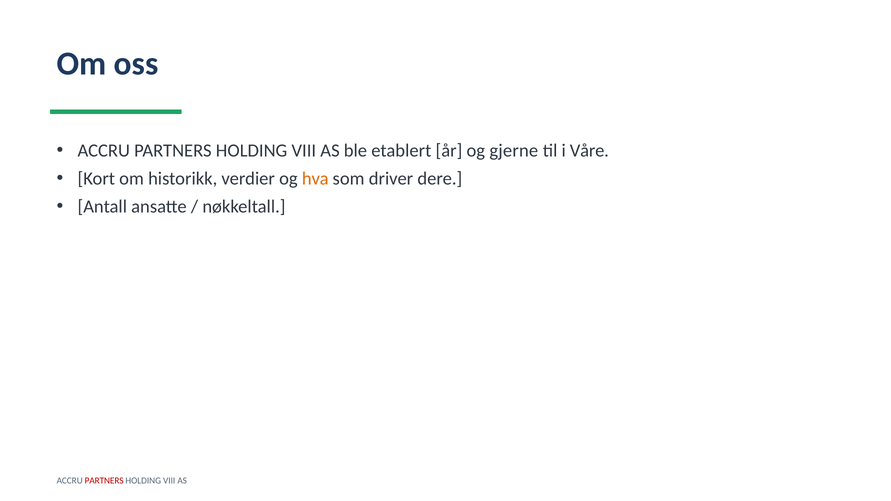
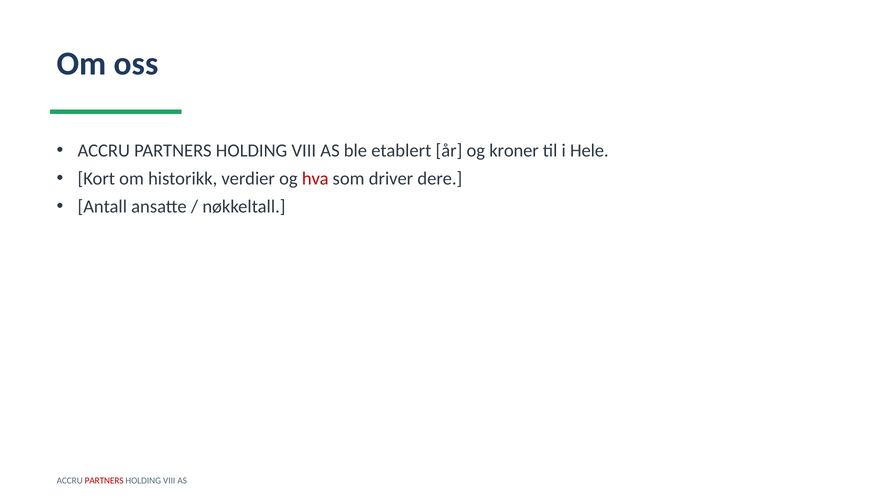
gjerne: gjerne -> kroner
Våre: Våre -> Hele
hva colour: orange -> red
